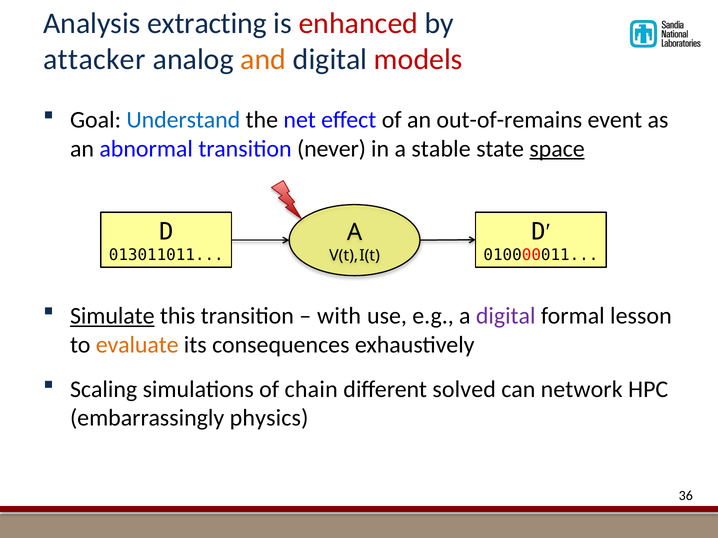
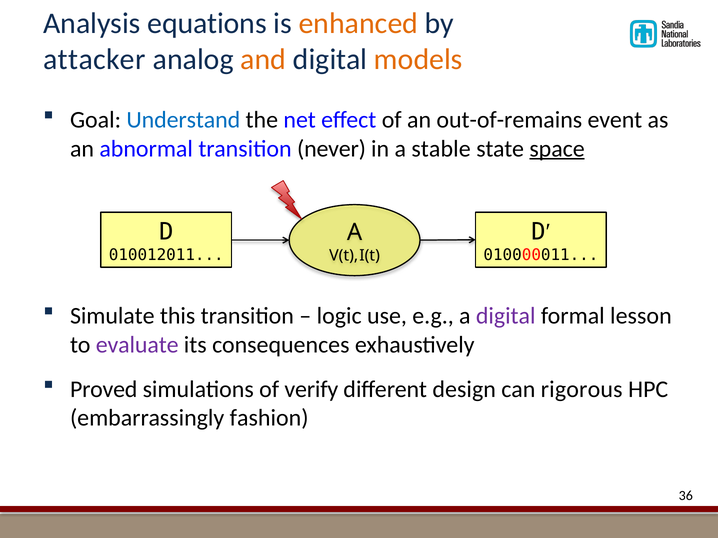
extracting: extracting -> equations
enhanced colour: red -> orange
models colour: red -> orange
013011011: 013011011 -> 010012011
Simulate underline: present -> none
with: with -> logic
evaluate colour: orange -> purple
Scaling: Scaling -> Proved
chain: chain -> verify
solved: solved -> design
network: network -> rigorous
physics: physics -> fashion
